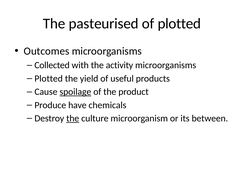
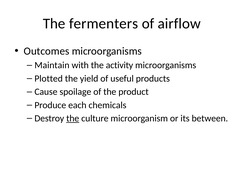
pasteurised: pasteurised -> fermenters
of plotted: plotted -> airflow
Collected: Collected -> Maintain
spoilage underline: present -> none
have: have -> each
